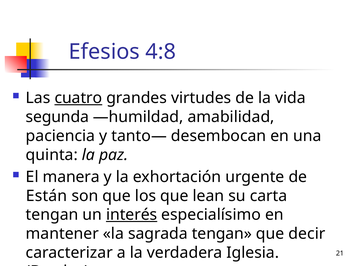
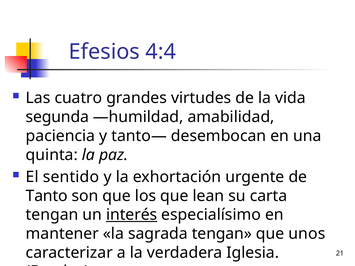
4:8: 4:8 -> 4:4
cuatro underline: present -> none
manera: manera -> sentido
Están: Están -> Tanto
decir: decir -> unos
